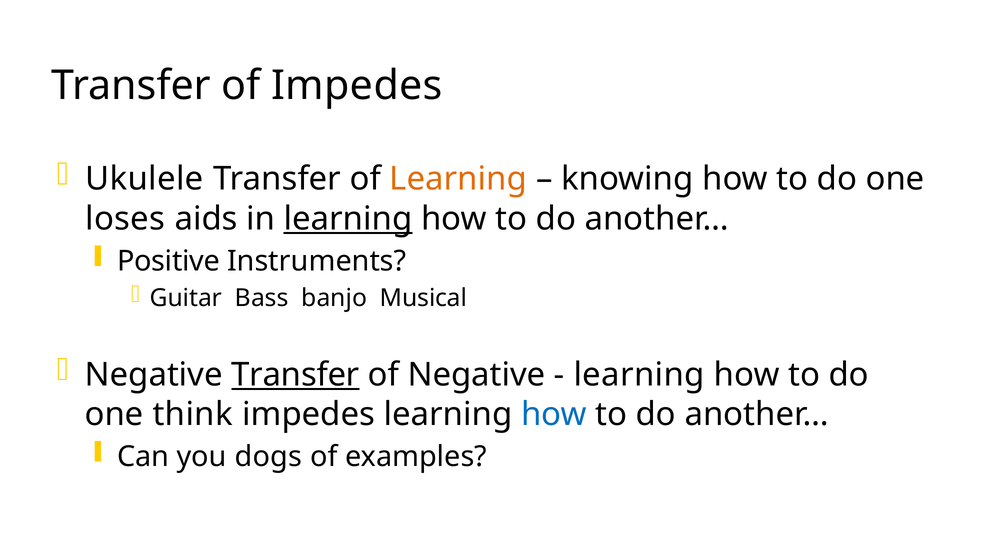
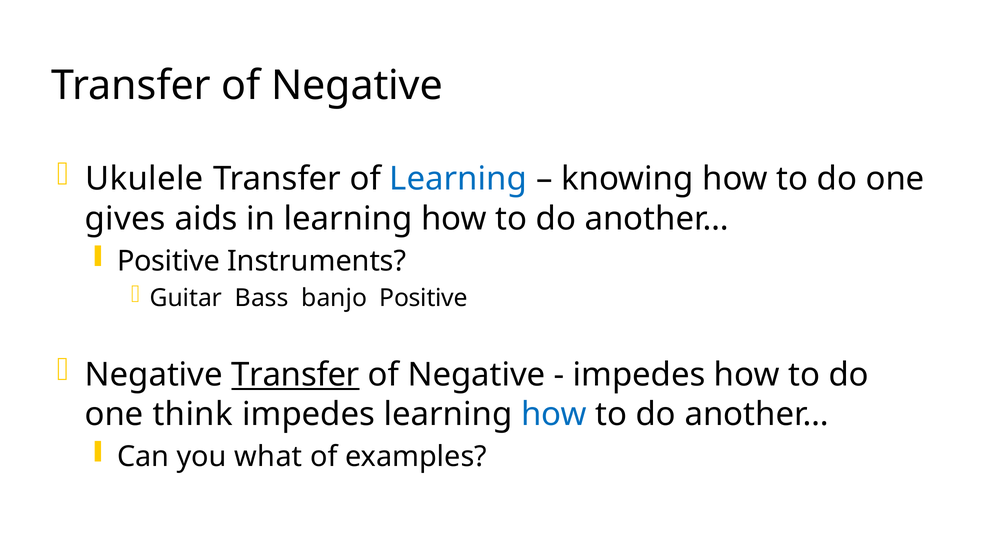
Impedes at (357, 86): Impedes -> Negative
Learning at (458, 179) colour: orange -> blue
loses: loses -> gives
learning at (348, 218) underline: present -> none
Musical at (423, 298): Musical -> Positive
learning at (639, 374): learning -> impedes
dogs: dogs -> what
